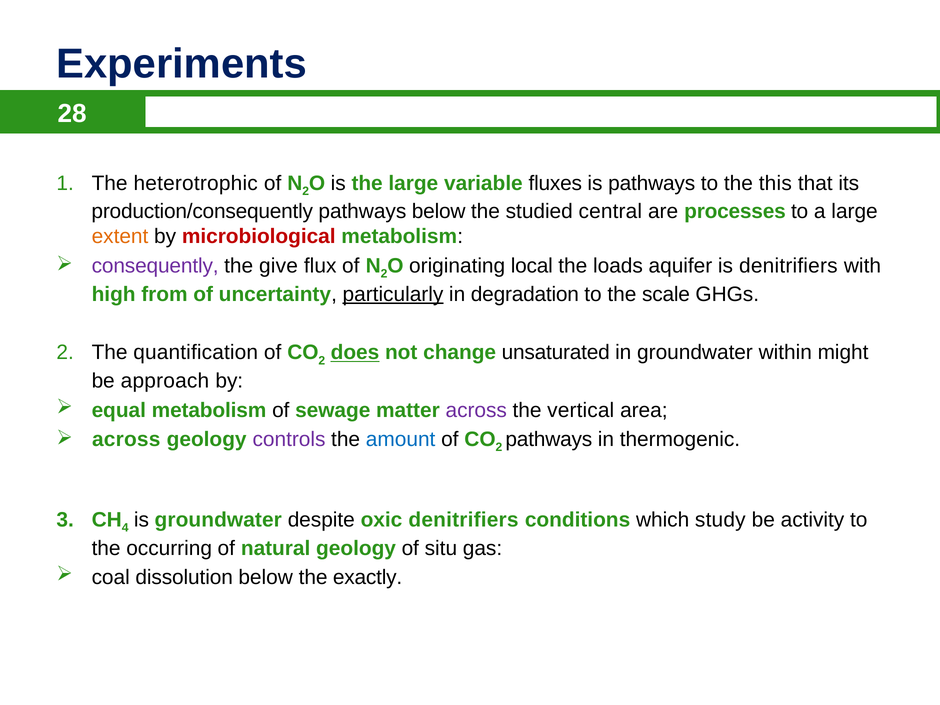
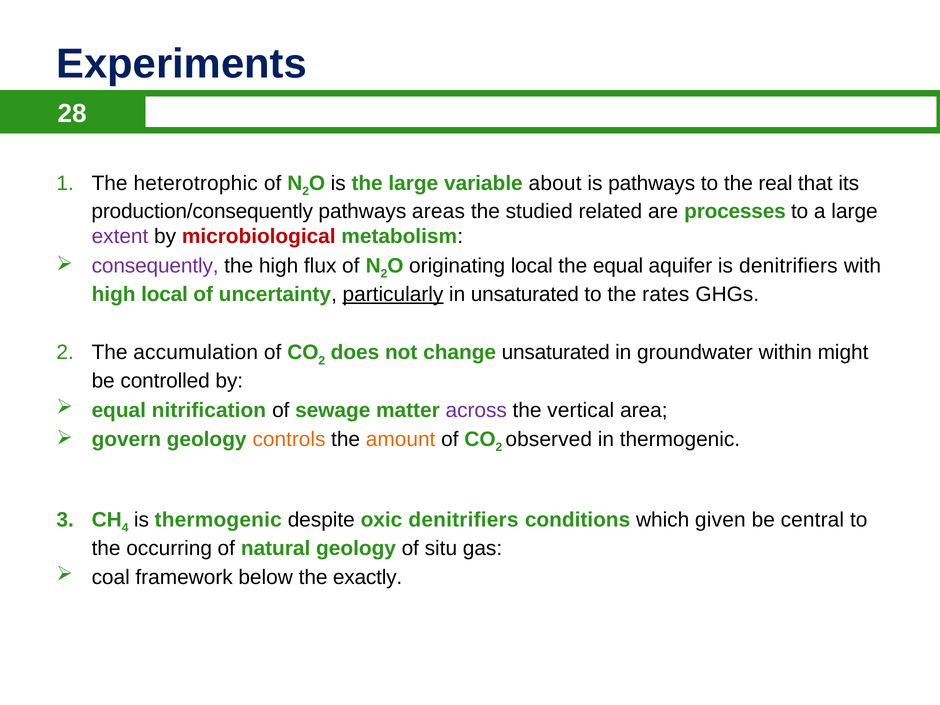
fluxes: fluxes -> about
this: this -> real
pathways below: below -> areas
central: central -> related
extent colour: orange -> purple
the give: give -> high
the loads: loads -> equal
high from: from -> local
in degradation: degradation -> unsaturated
scale: scale -> rates
quantification: quantification -> accumulation
does underline: present -> none
approach: approach -> controlled
equal metabolism: metabolism -> nitrification
across at (126, 439): across -> govern
controls colour: purple -> orange
amount colour: blue -> orange
pathways at (549, 439): pathways -> observed
is groundwater: groundwater -> thermogenic
study: study -> given
activity: activity -> central
dissolution: dissolution -> framework
